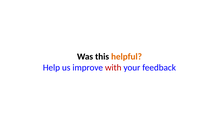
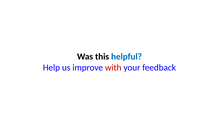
helpful colour: orange -> blue
